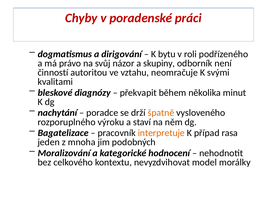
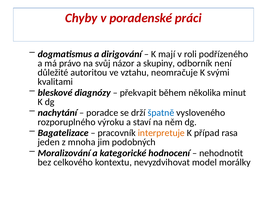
bytu: bytu -> mají
činností: činností -> důležité
špatně colour: orange -> blue
